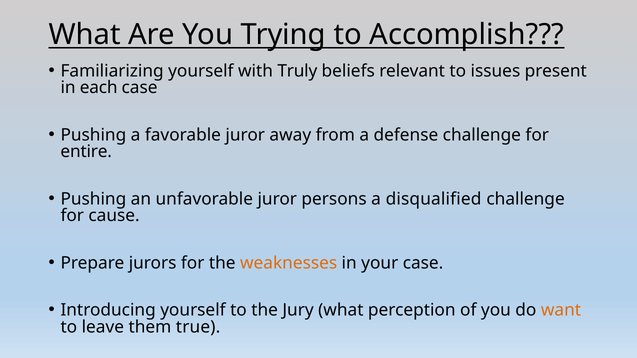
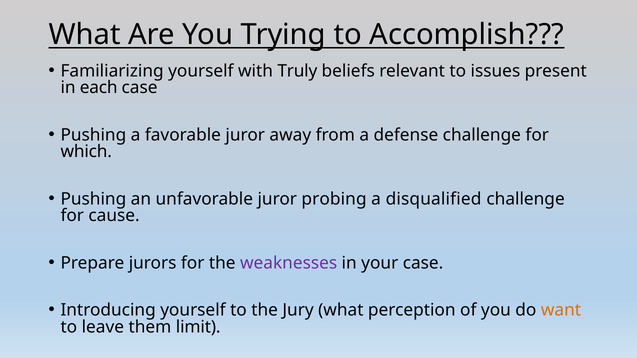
entire: entire -> which
persons: persons -> probing
weaknesses colour: orange -> purple
true: true -> limit
